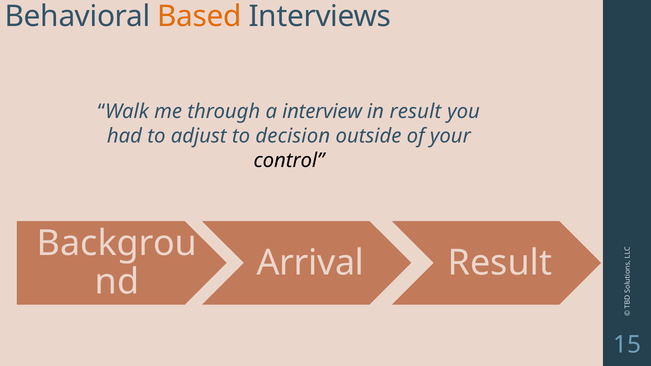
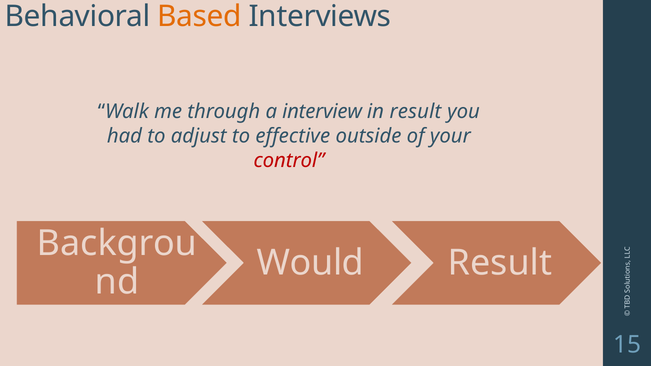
decision: decision -> effective
control colour: black -> red
Arrival: Arrival -> Would
